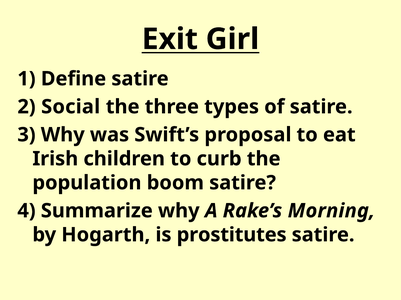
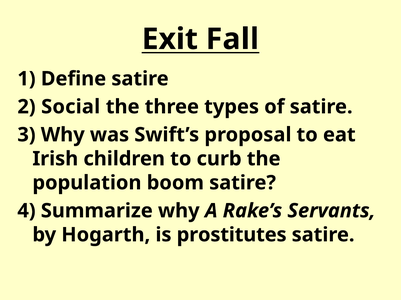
Girl: Girl -> Fall
Morning: Morning -> Servants
